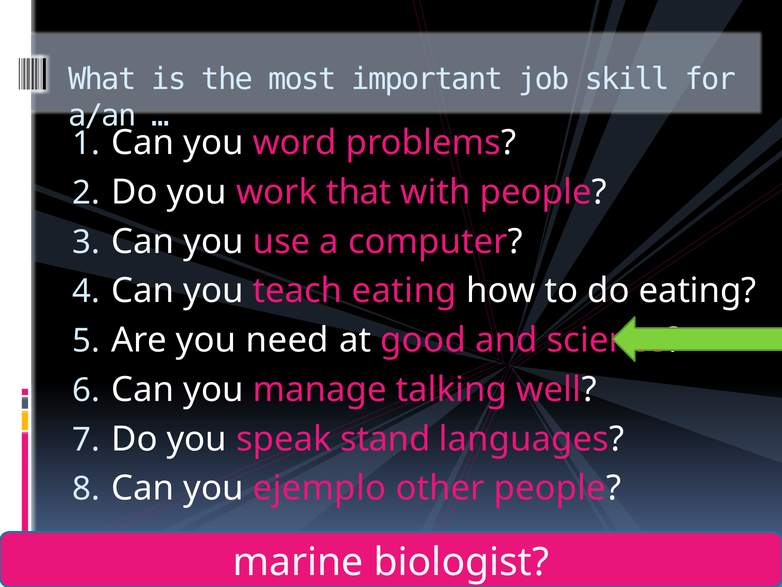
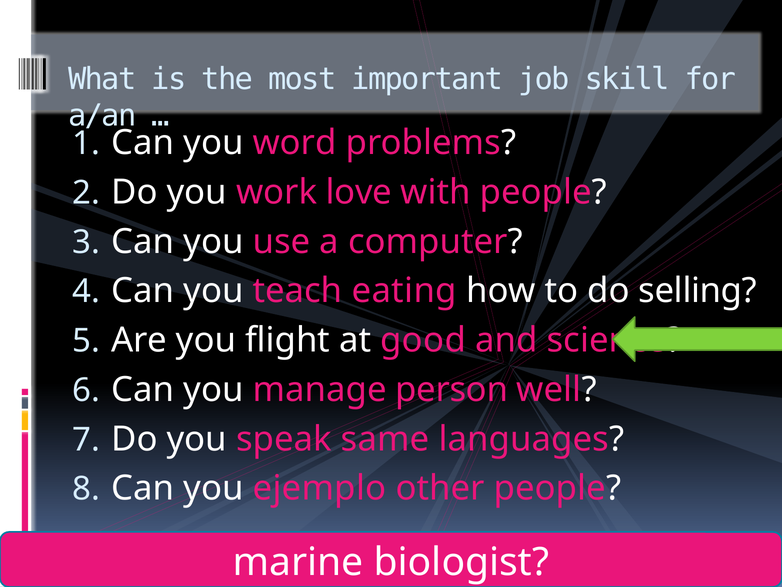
that: that -> love
do eating: eating -> selling
need: need -> flight
talking: talking -> person
stand: stand -> same
